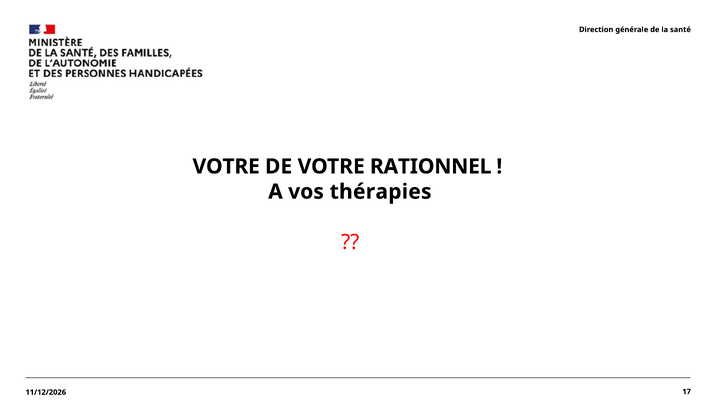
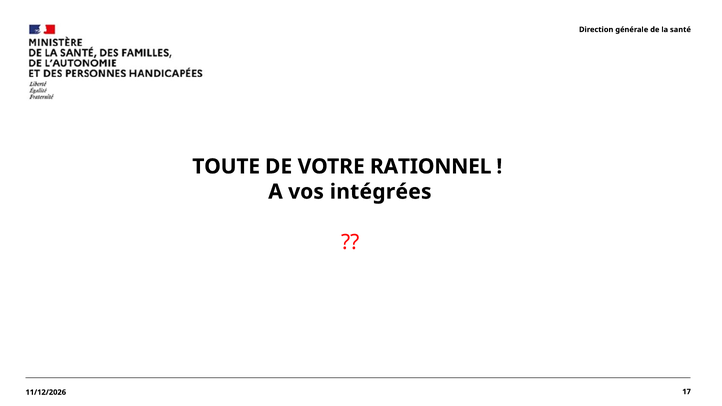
VOTRE at (226, 167): VOTRE -> TOUTE
thérapies: thérapies -> intégrées
